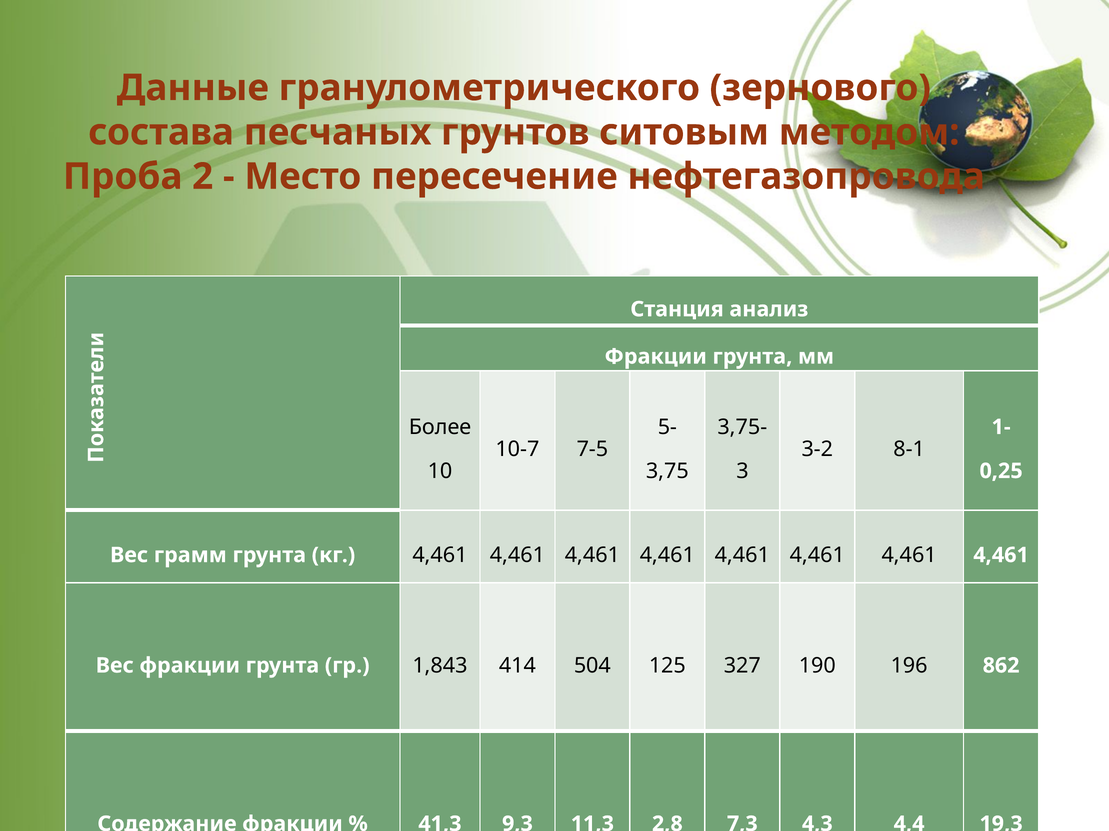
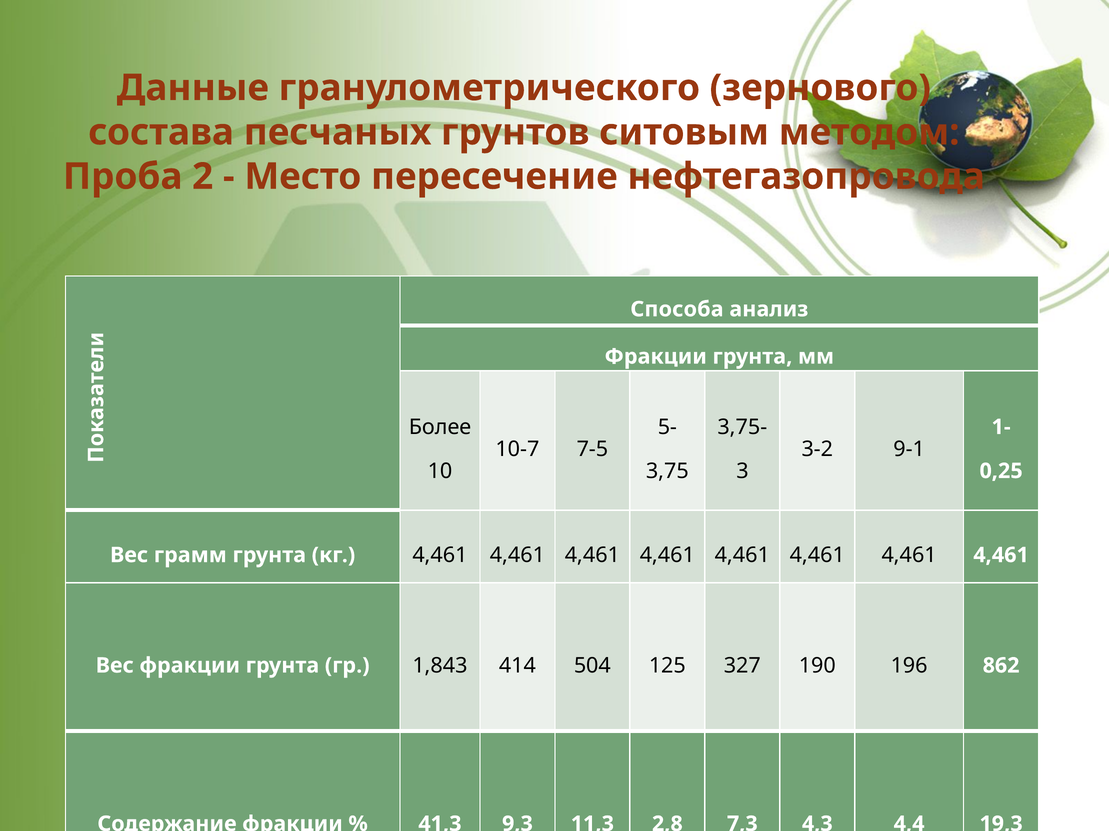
Станция: Станция -> Способа
8-1: 8-1 -> 9-1
